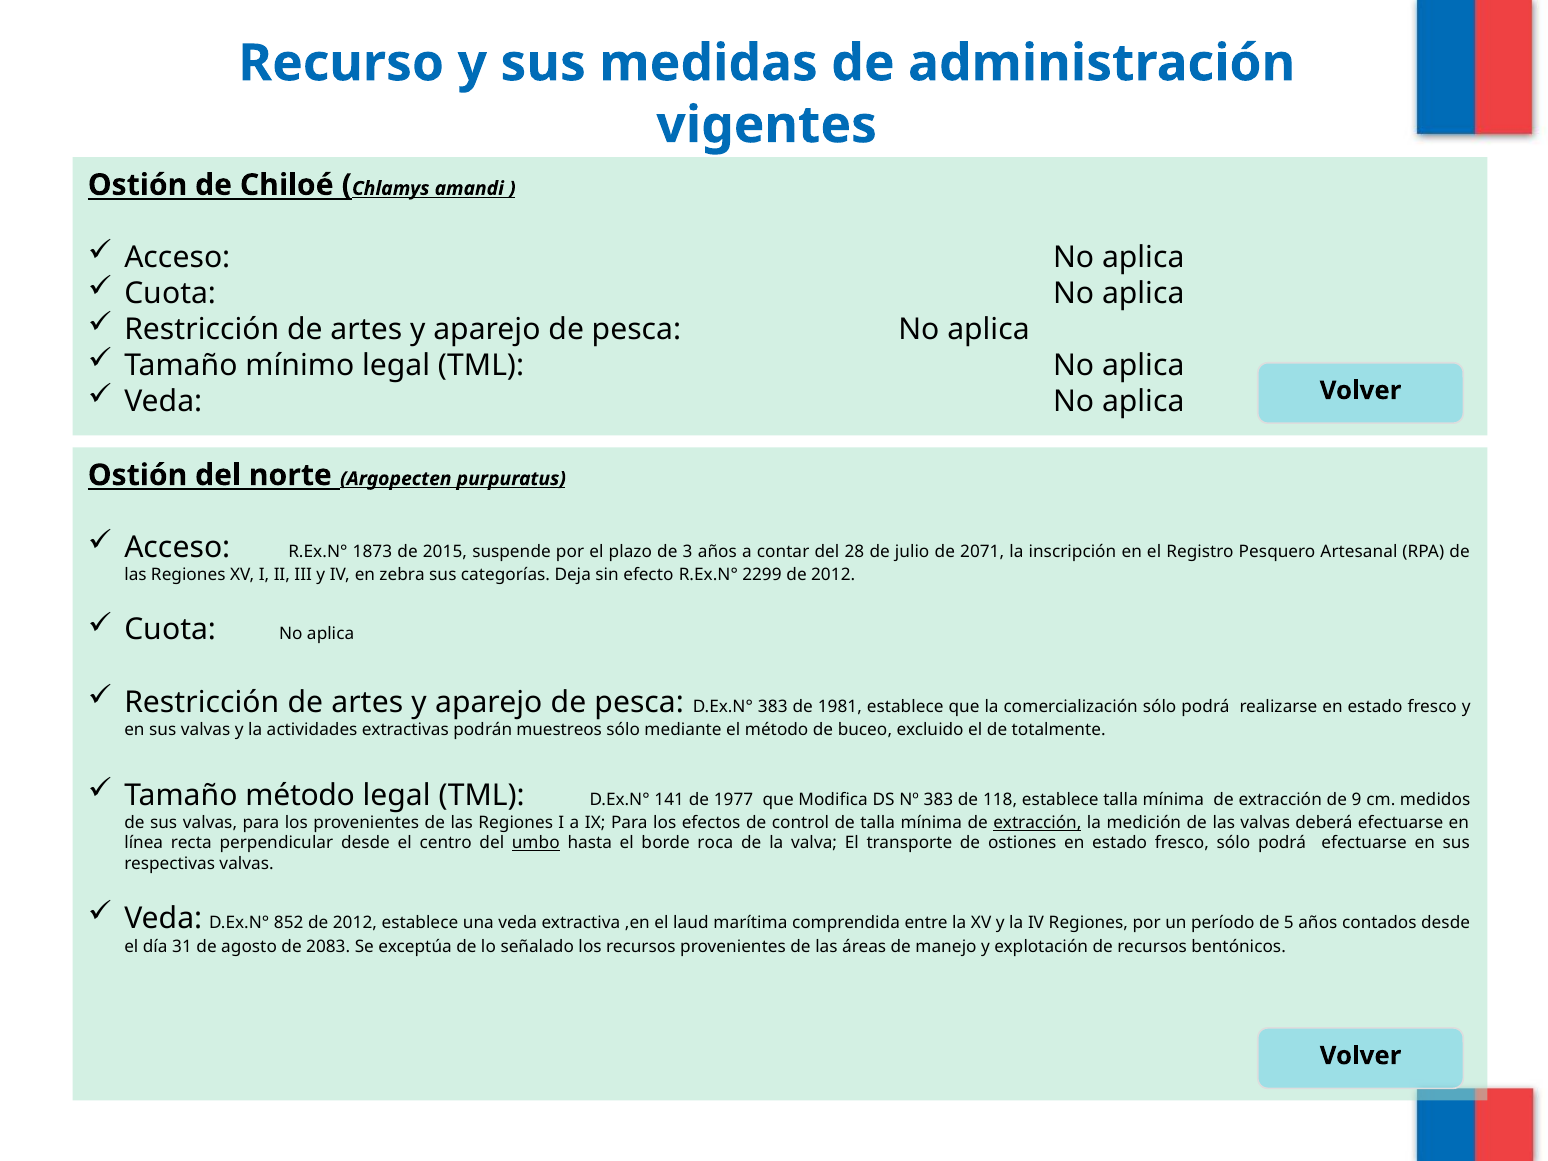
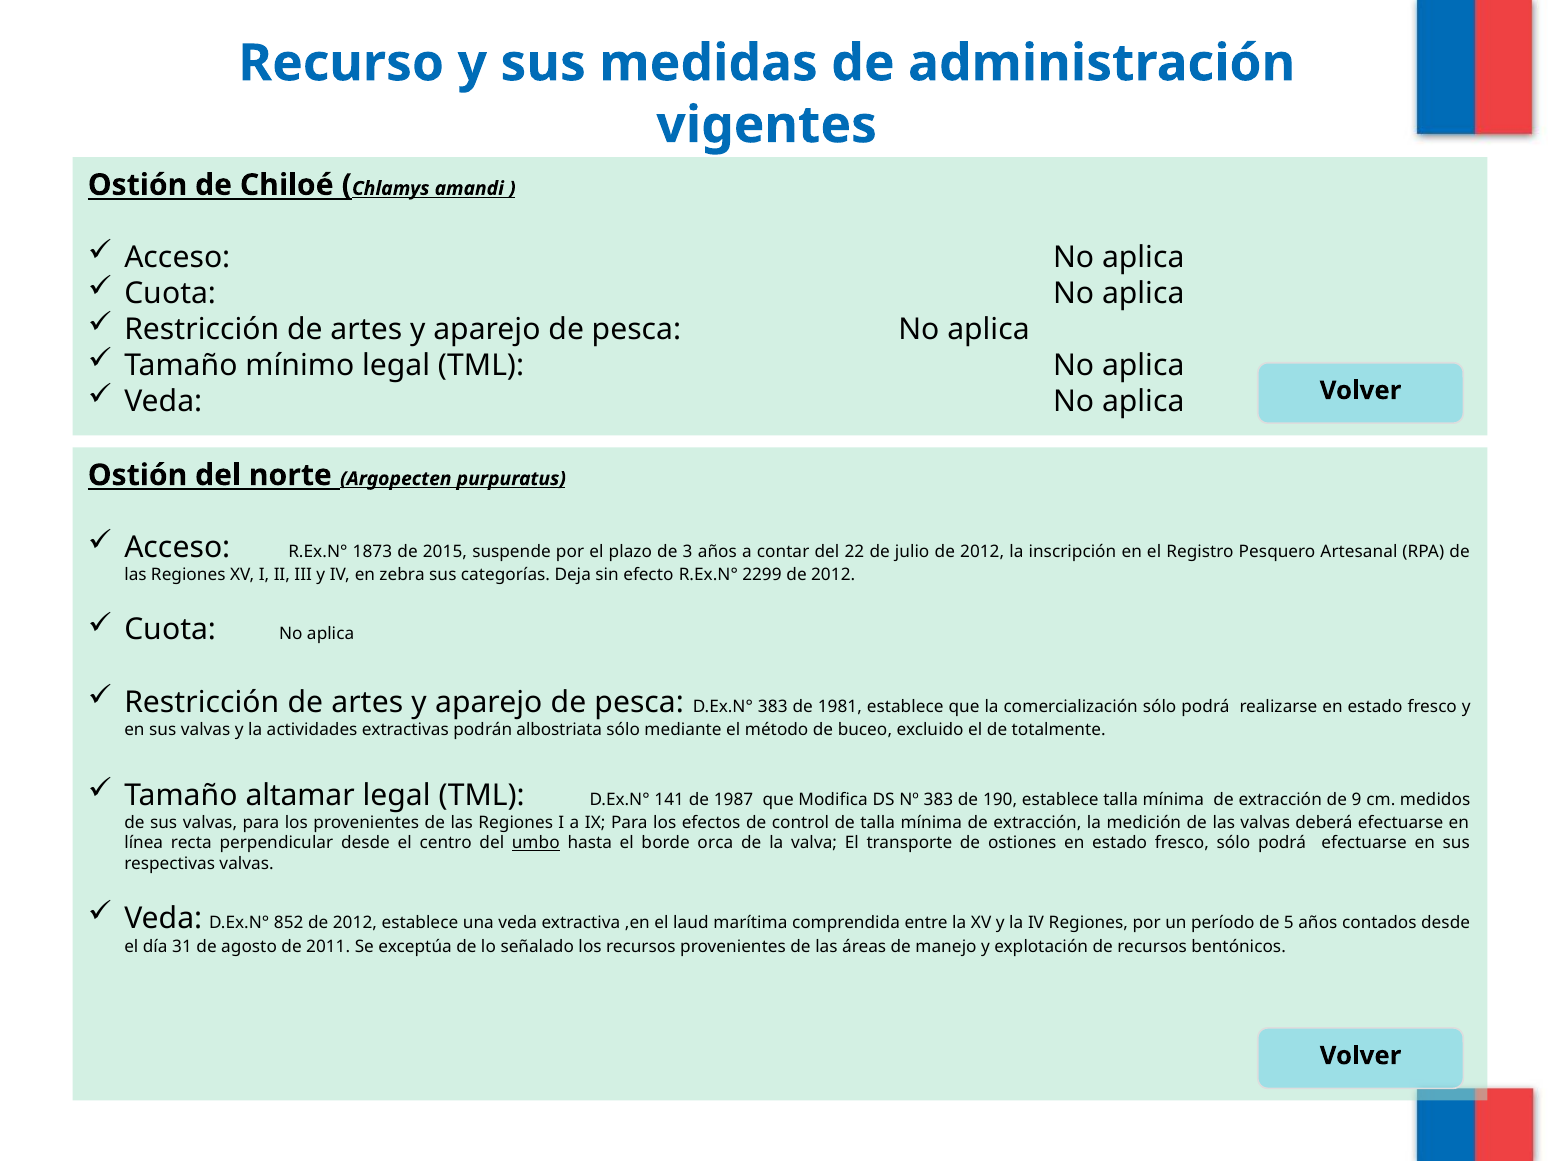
28: 28 -> 22
julio de 2071: 2071 -> 2012
muestreos: muestreos -> albostriata
Tamaño método: método -> altamar
1977: 1977 -> 1987
118: 118 -> 190
extracción at (1037, 823) underline: present -> none
roca: roca -> orca
2083: 2083 -> 2011
